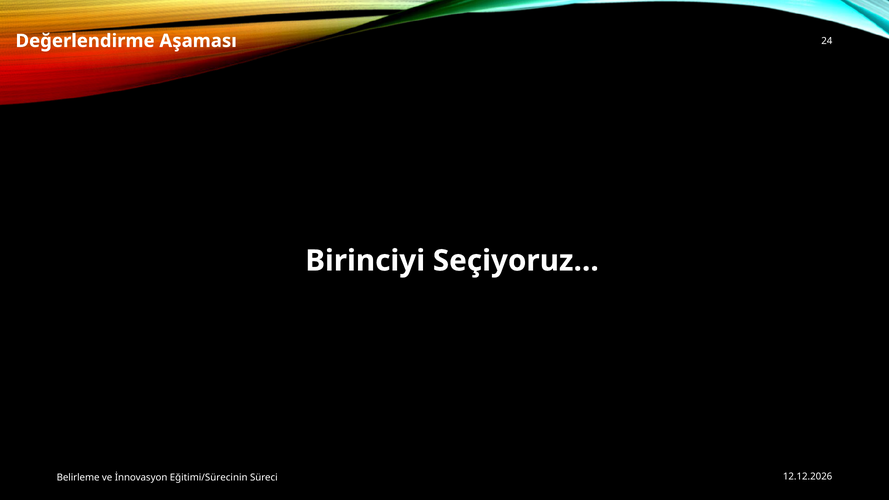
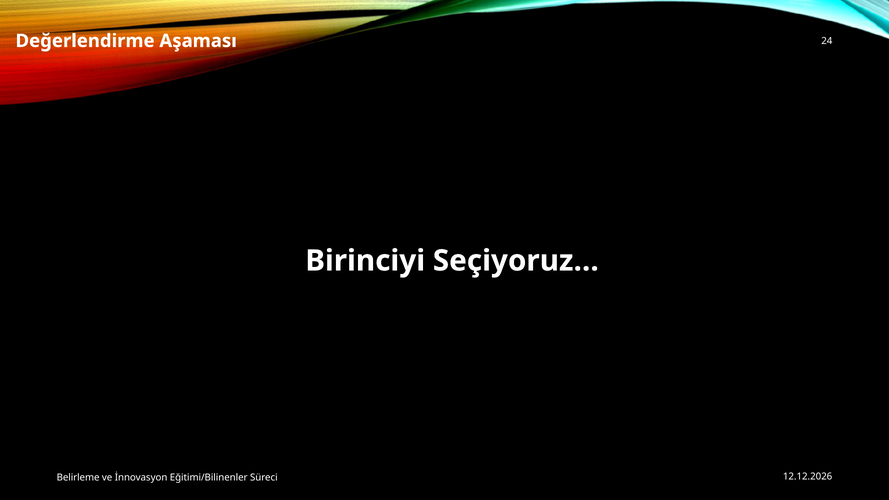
Eğitimi/Sürecinin: Eğitimi/Sürecinin -> Eğitimi/Bilinenler
